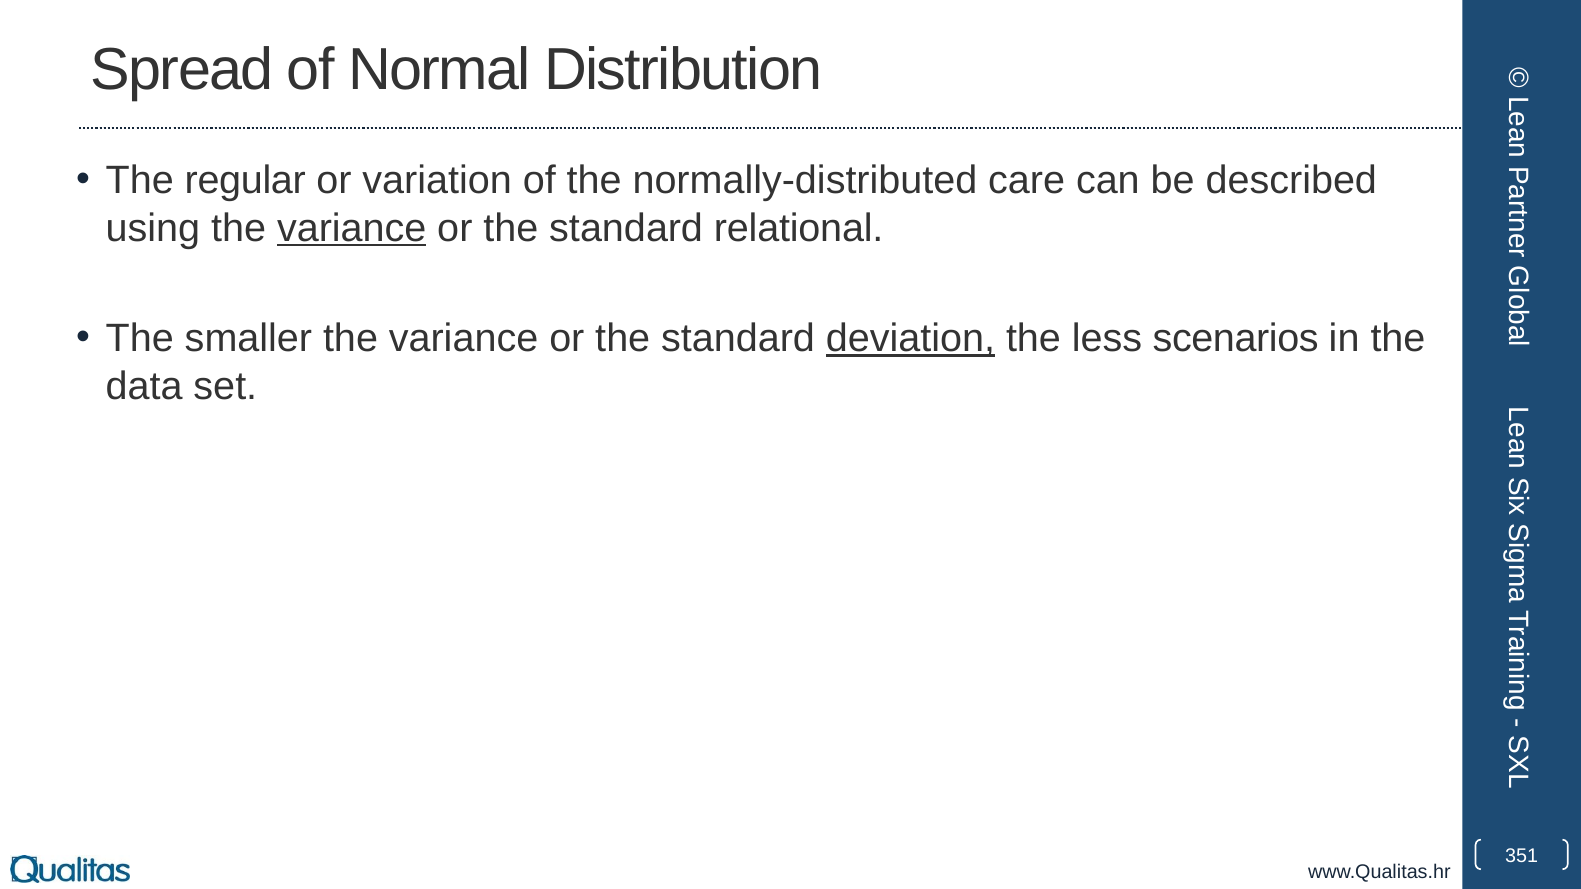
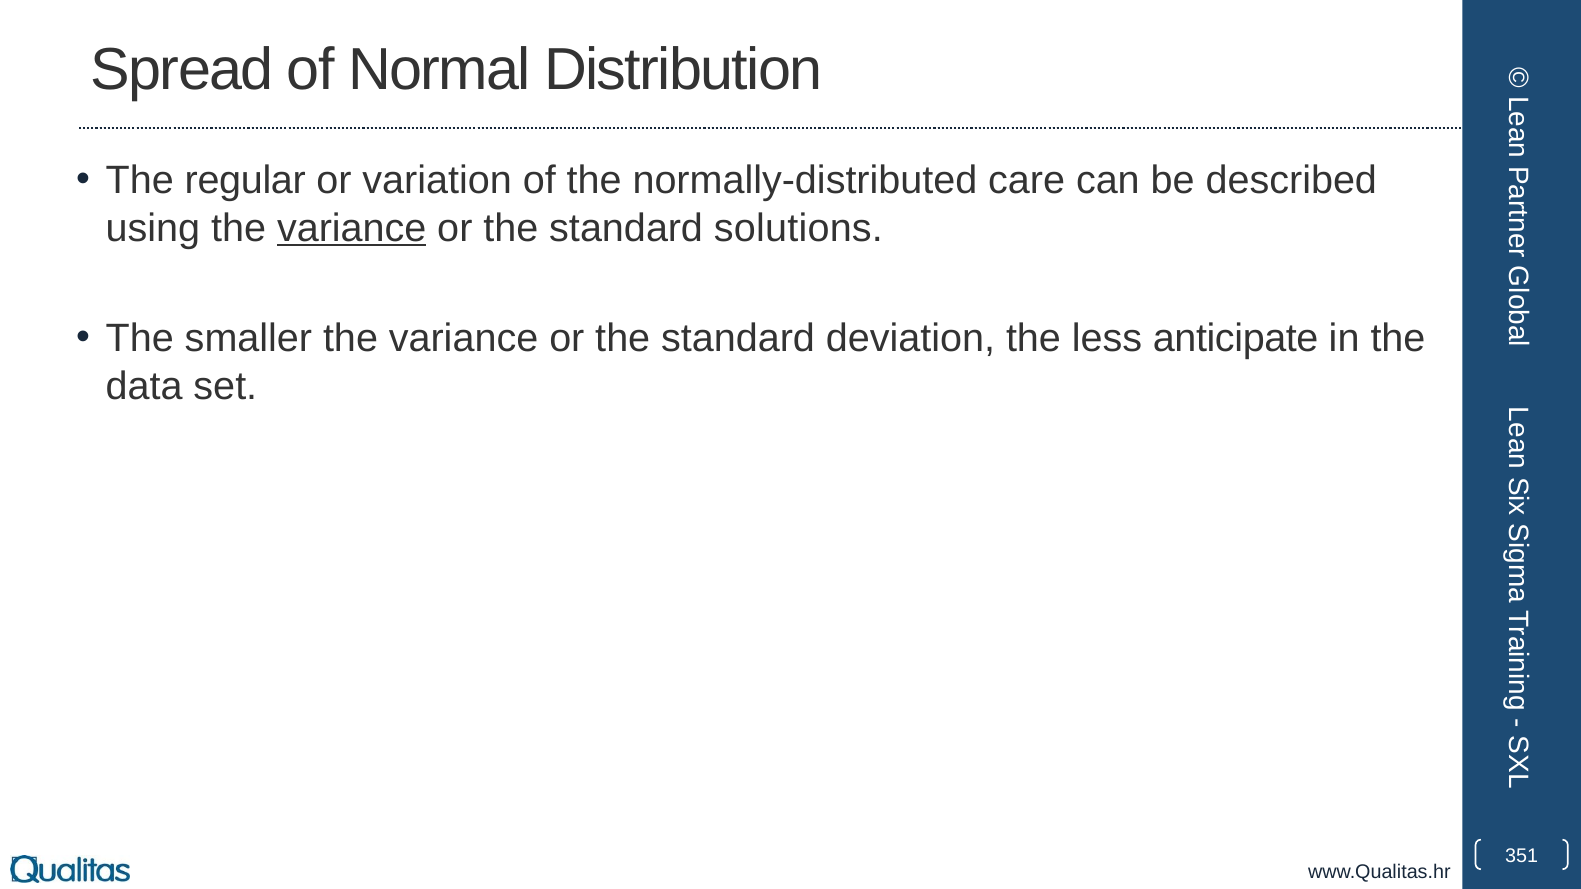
relational: relational -> solutions
deviation underline: present -> none
scenarios: scenarios -> anticipate
